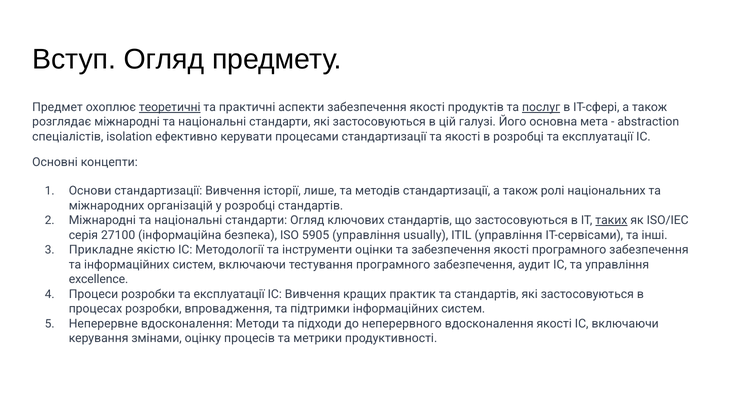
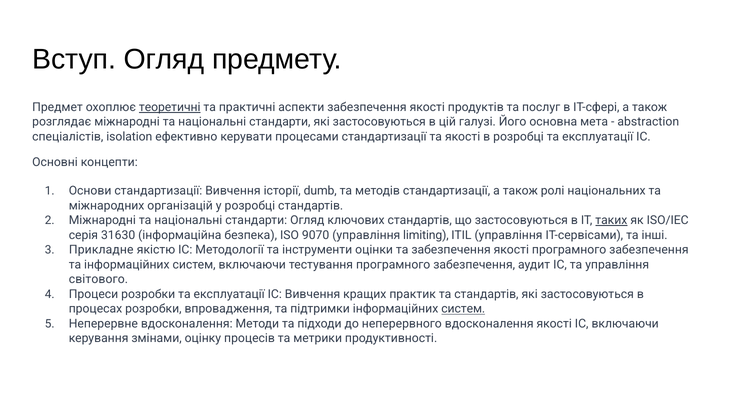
послуг underline: present -> none
лише: лише -> dumb
27100: 27100 -> 31630
5905: 5905 -> 9070
usually: usually -> limiting
excellence: excellence -> світового
систем at (463, 309) underline: none -> present
